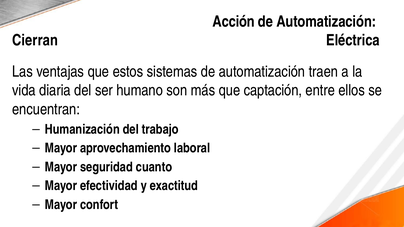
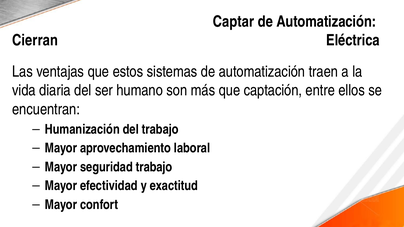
Acción: Acción -> Captar
seguridad cuanto: cuanto -> trabajo
